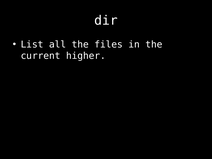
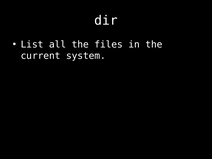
higher: higher -> system
